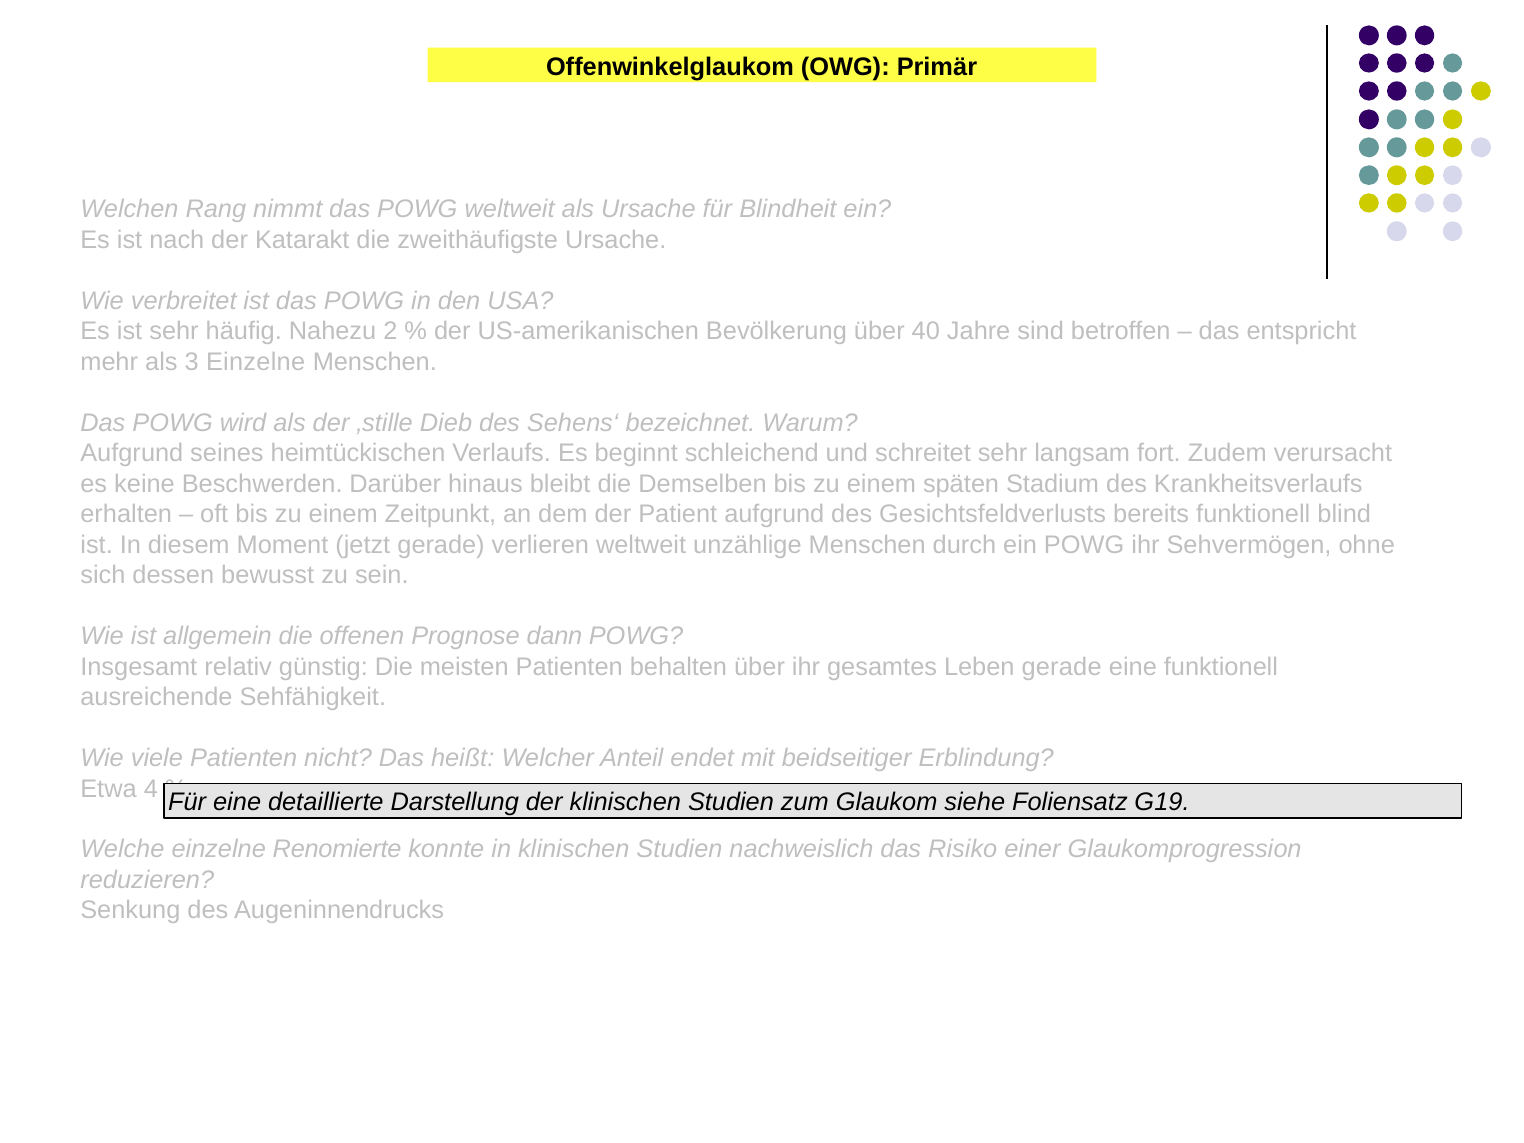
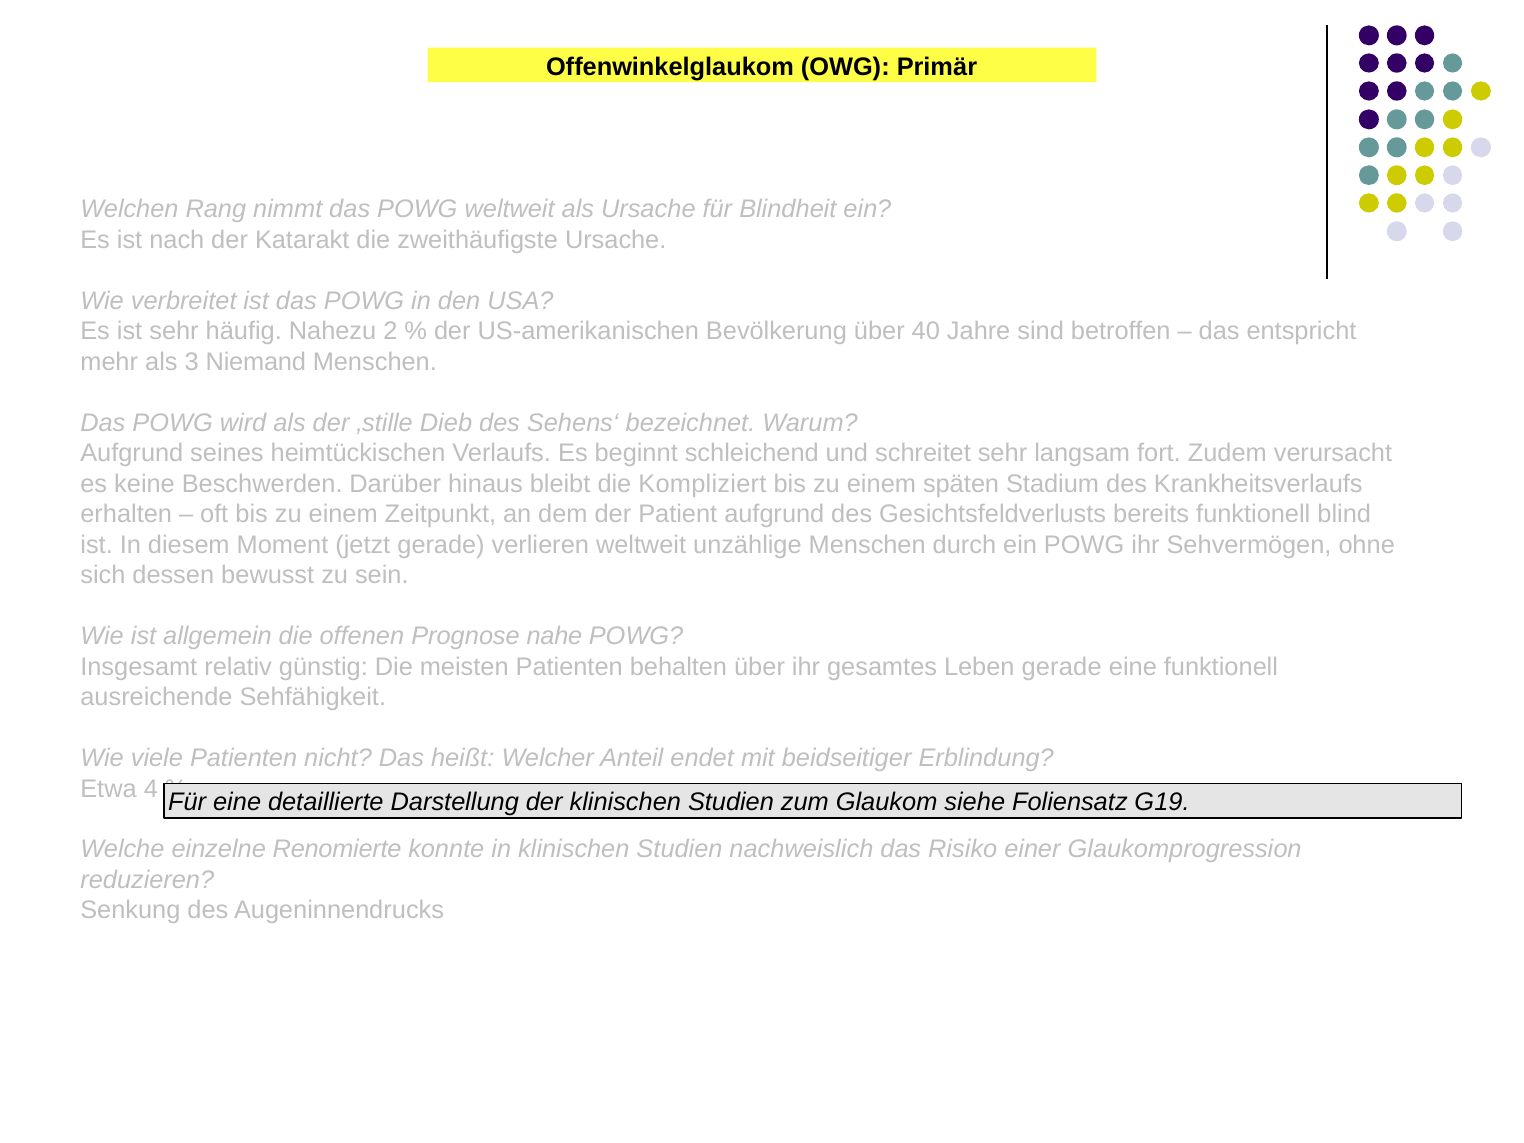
3 Einzelne: Einzelne -> Niemand
Demselben: Demselben -> Kompliziert
dann: dann -> nahe
